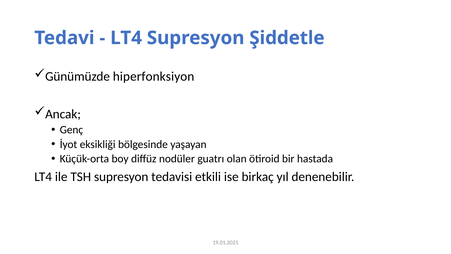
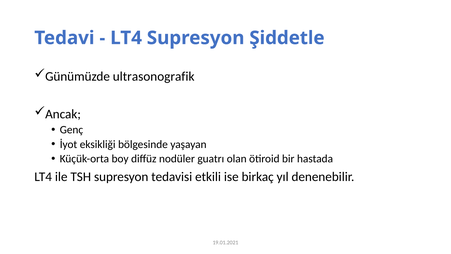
hiperfonksiyon: hiperfonksiyon -> ultrasonografik
